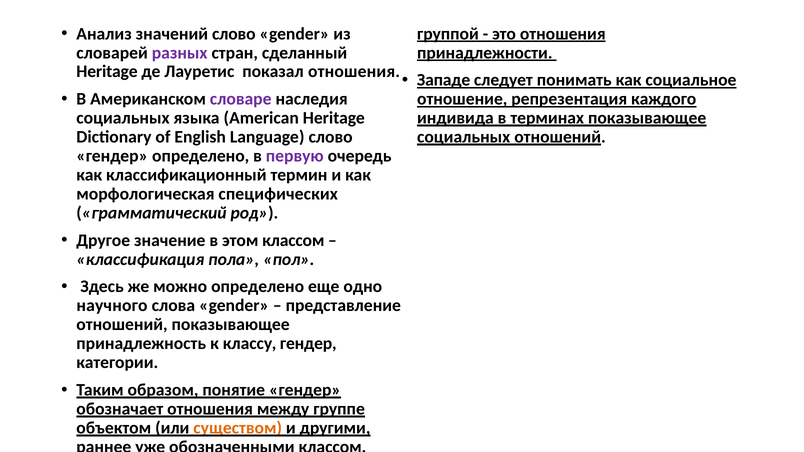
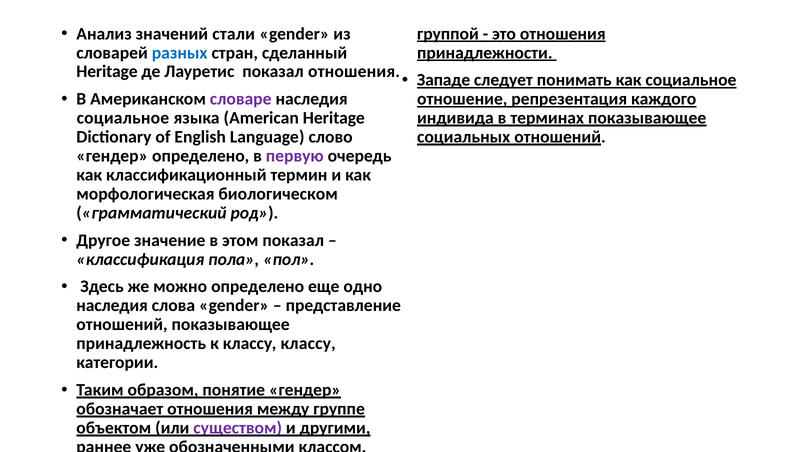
значений слово: слово -> стали
разных colour: purple -> blue
социальных at (123, 118): социальных -> социальное
специфических: специфических -> биологическом
этом классом: классом -> показал
научного at (112, 306): научного -> наследия
классу гендер: гендер -> классу
существом colour: orange -> purple
